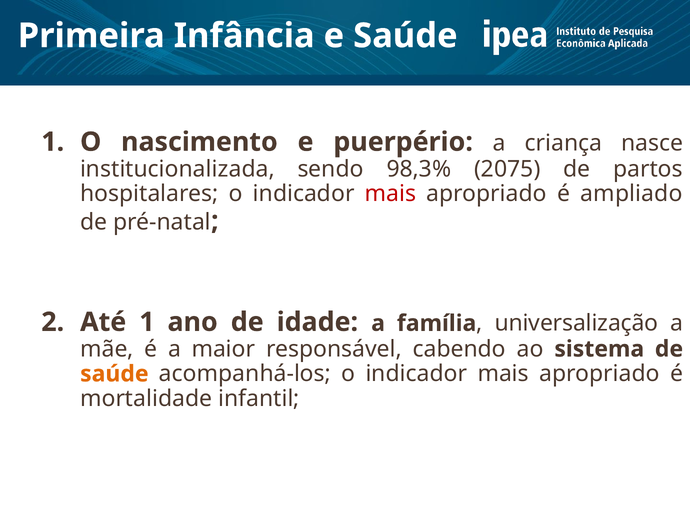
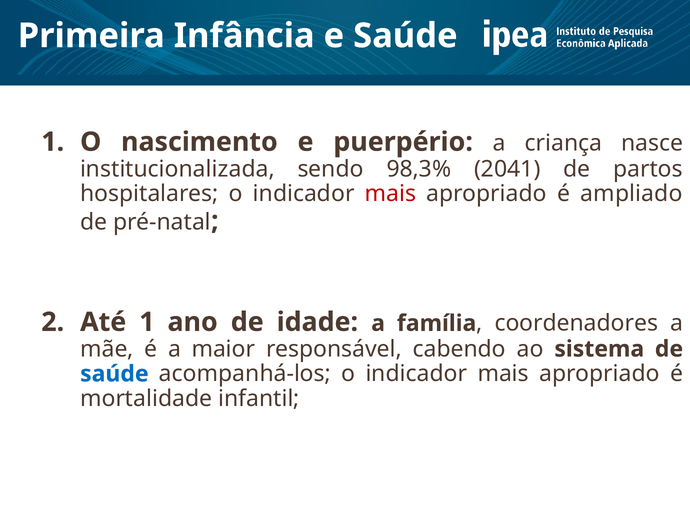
2075: 2075 -> 2041
universalização: universalização -> coordenadores
saúde at (114, 374) colour: orange -> blue
